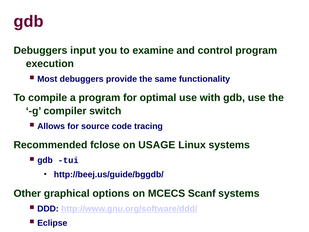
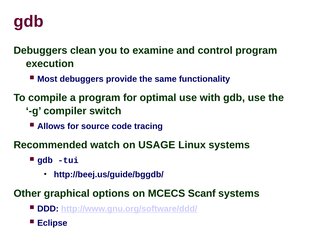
input: input -> clean
fclose: fclose -> watch
